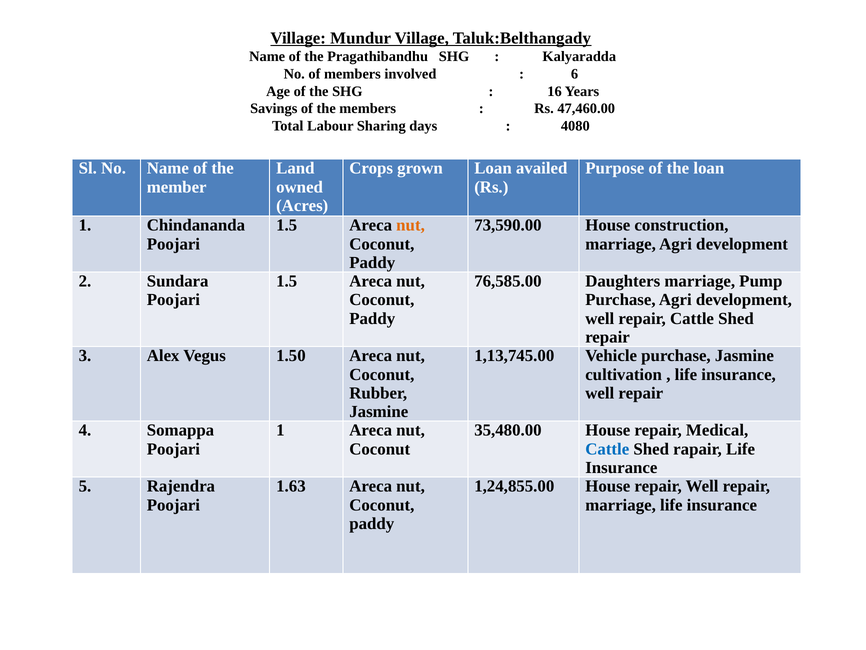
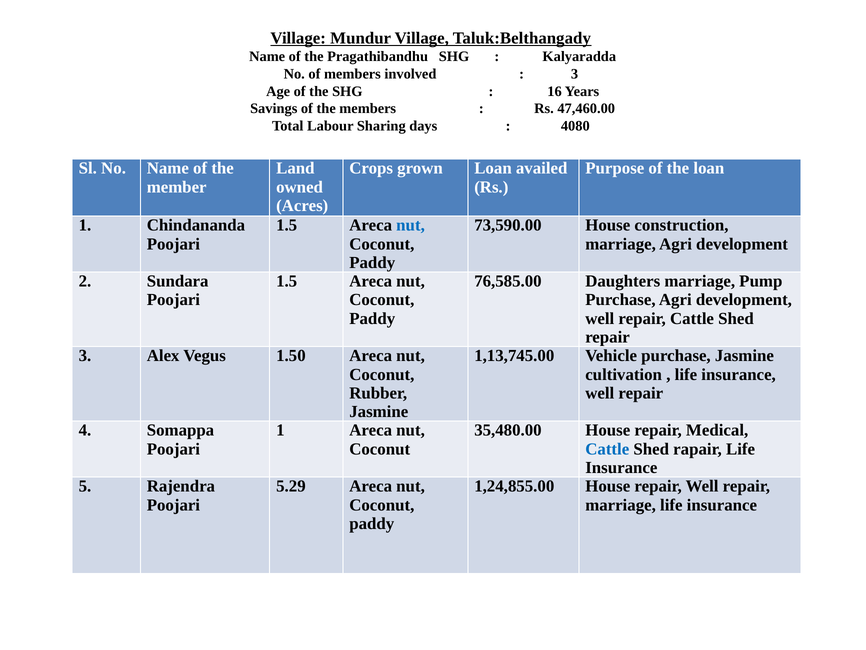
6 at (574, 74): 6 -> 3
nut at (411, 225) colour: orange -> blue
1.63: 1.63 -> 5.29
